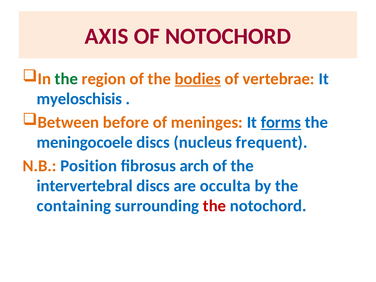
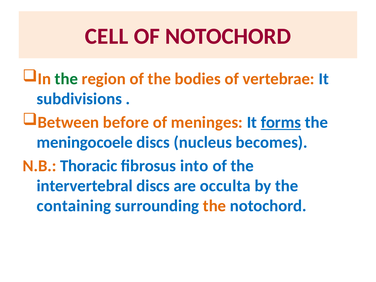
AXIS: AXIS -> CELL
bodies underline: present -> none
myeloschisis: myeloschisis -> subdivisions
frequent: frequent -> becomes
Position: Position -> Thoracic
arch: arch -> into
the at (215, 206) colour: red -> orange
